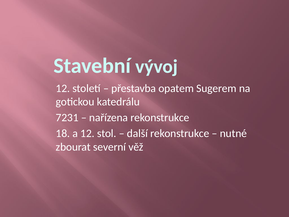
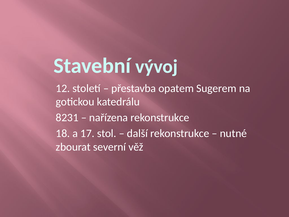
7231: 7231 -> 8231
a 12: 12 -> 17
